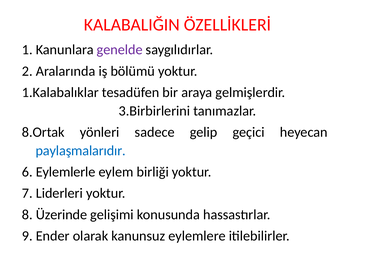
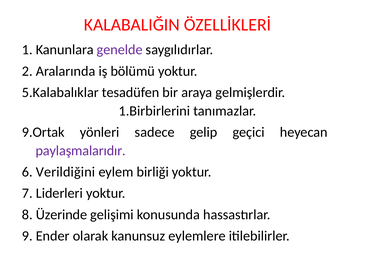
1.Kalabalıklar: 1.Kalabalıklar -> 5.Kalabalıklar
3.Birbirlerini: 3.Birbirlerini -> 1.Birbirlerini
8.Ortak: 8.Ortak -> 9.Ortak
paylaşmalarıdır colour: blue -> purple
Eylemlerle: Eylemlerle -> Verildiğini
